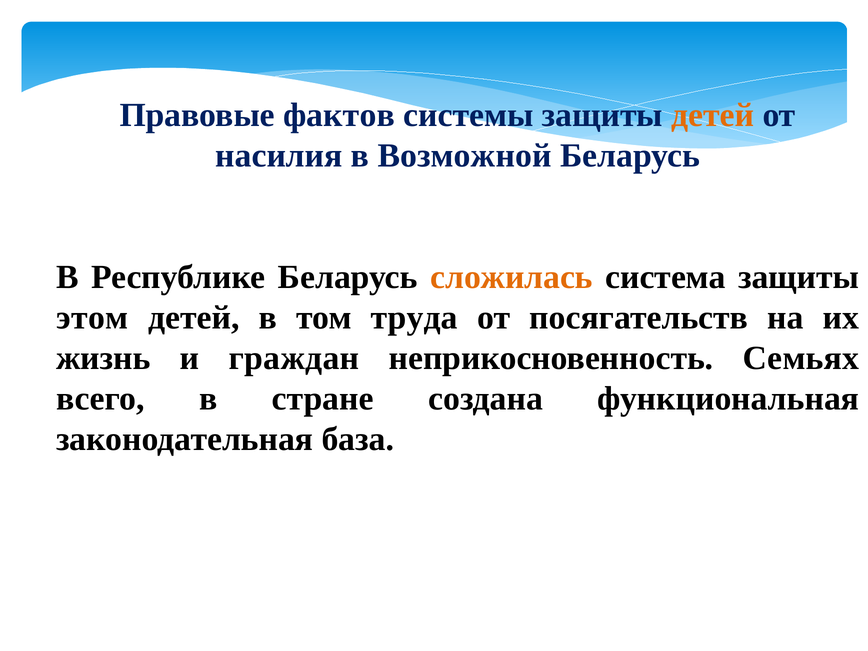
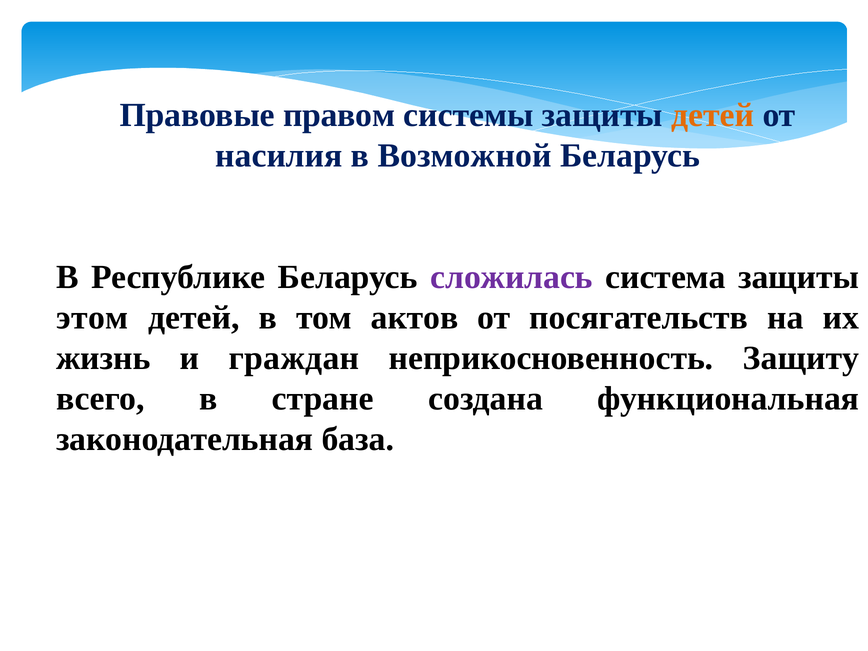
фактов: фактов -> правом
сложилась colour: orange -> purple
труда: труда -> актов
Семьях: Семьях -> Защиту
